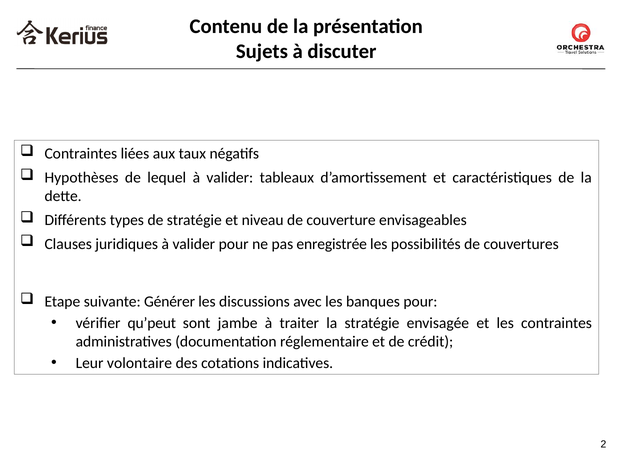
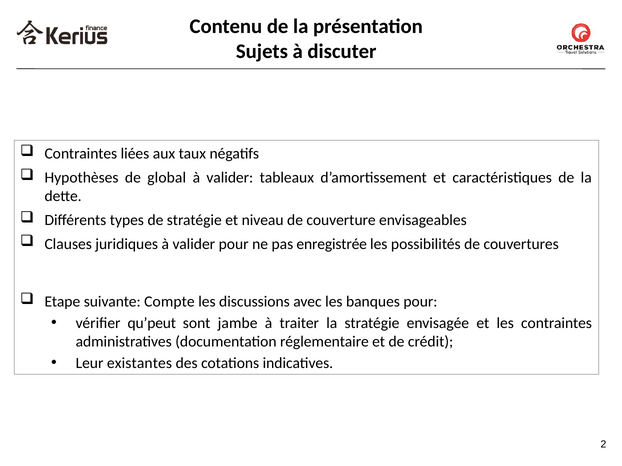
lequel: lequel -> global
Générer: Générer -> Compte
volontaire: volontaire -> existantes
